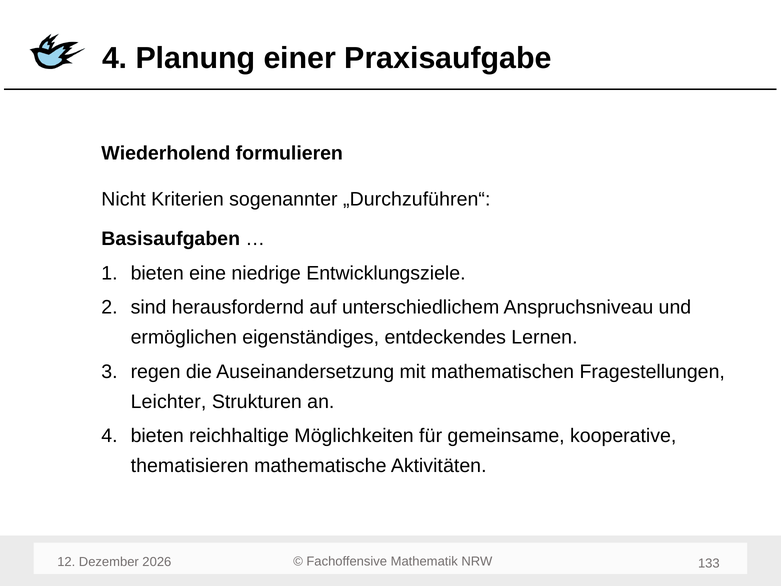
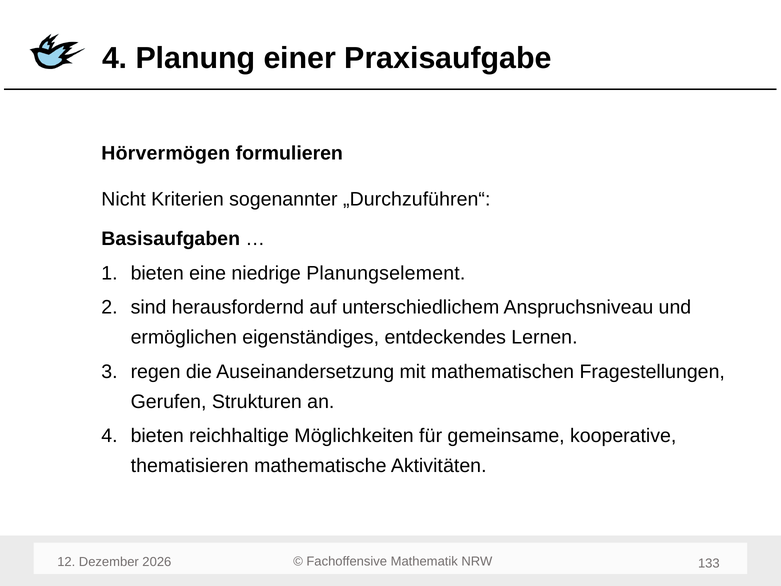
Wiederholend: Wiederholend -> Hörvermögen
Entwicklungsziele: Entwicklungsziele -> Planungselement
Leichter: Leichter -> Gerufen
